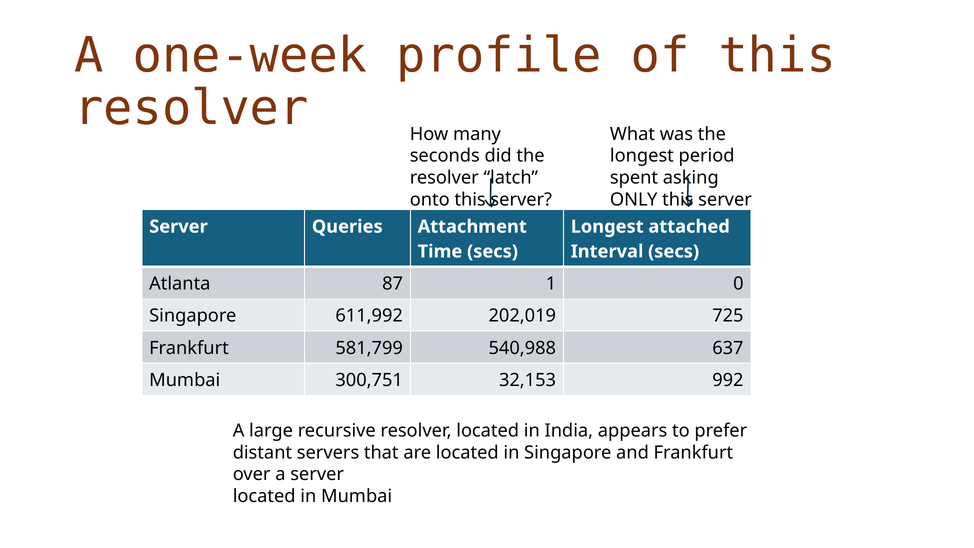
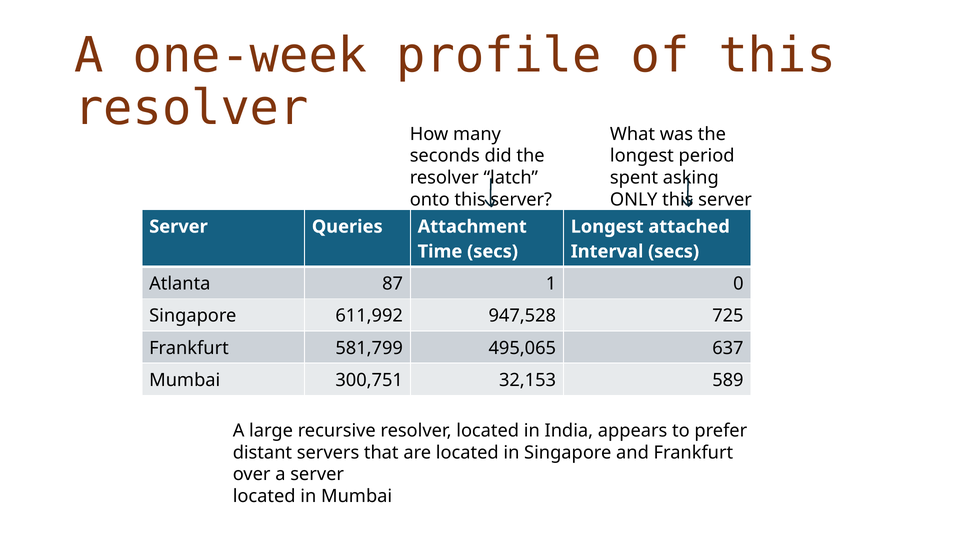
202,019: 202,019 -> 947,528
540,988: 540,988 -> 495,065
992: 992 -> 589
